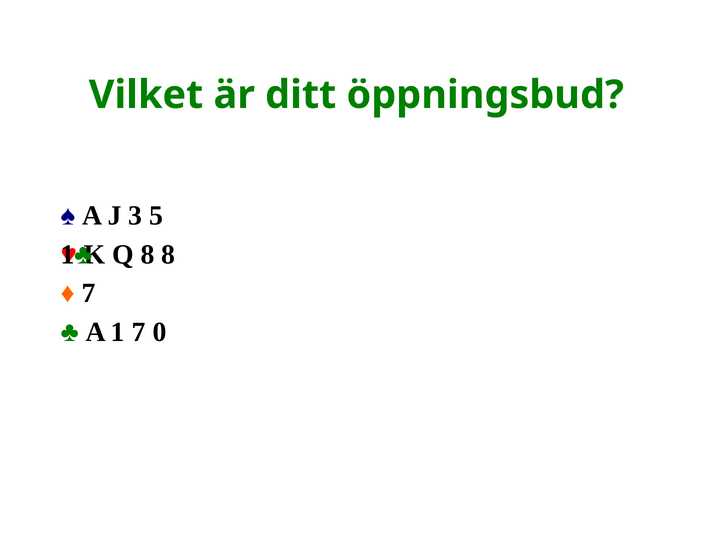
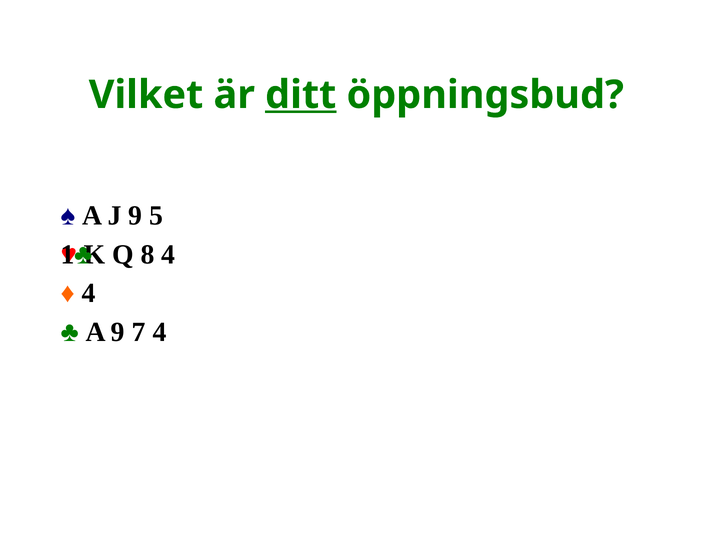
ditt underline: none -> present
J 3: 3 -> 9
8 8: 8 -> 4
7 at (89, 293): 7 -> 4
A 1: 1 -> 9
7 0: 0 -> 4
